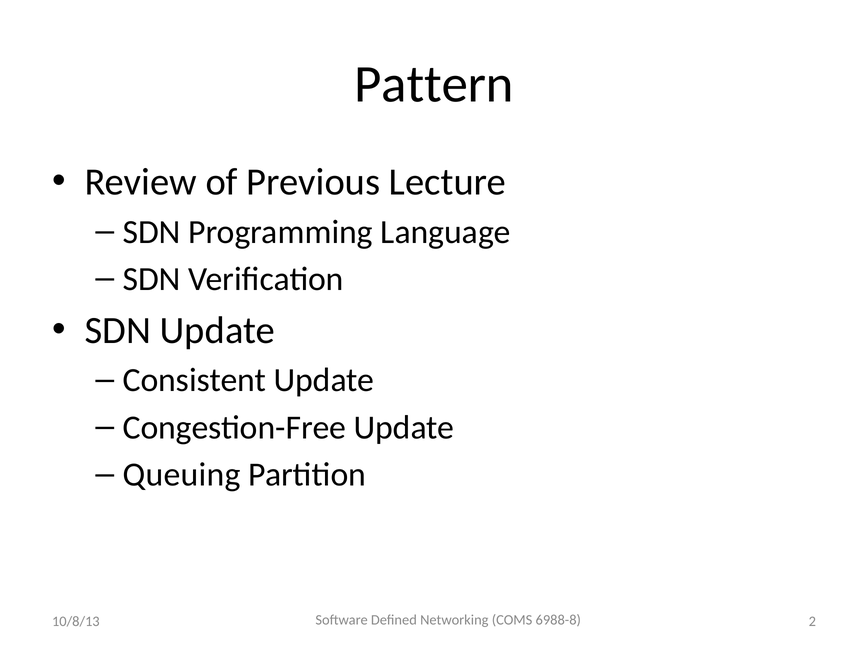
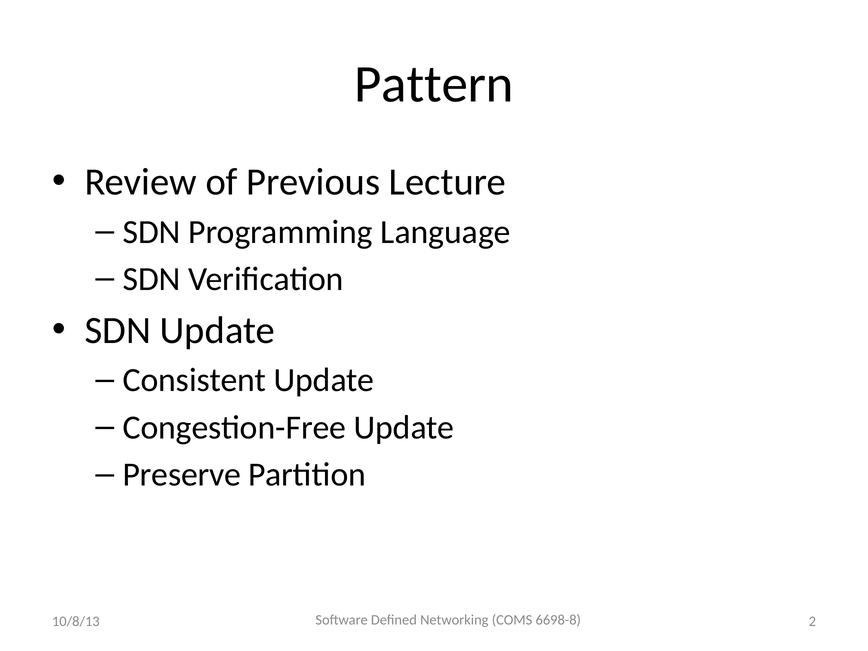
Queuing: Queuing -> Preserve
6988-8: 6988-8 -> 6698-8
